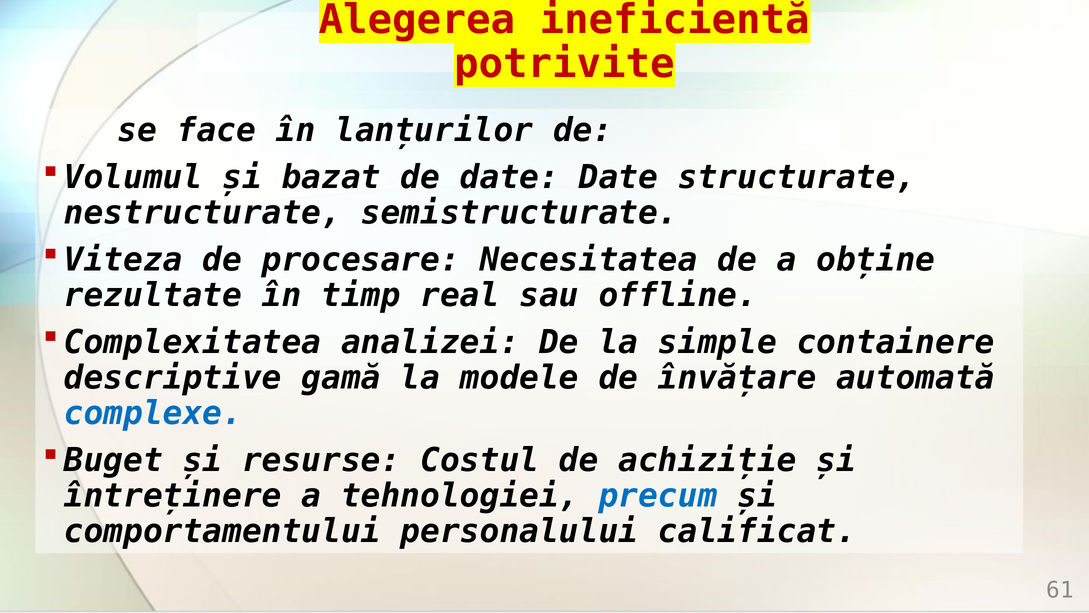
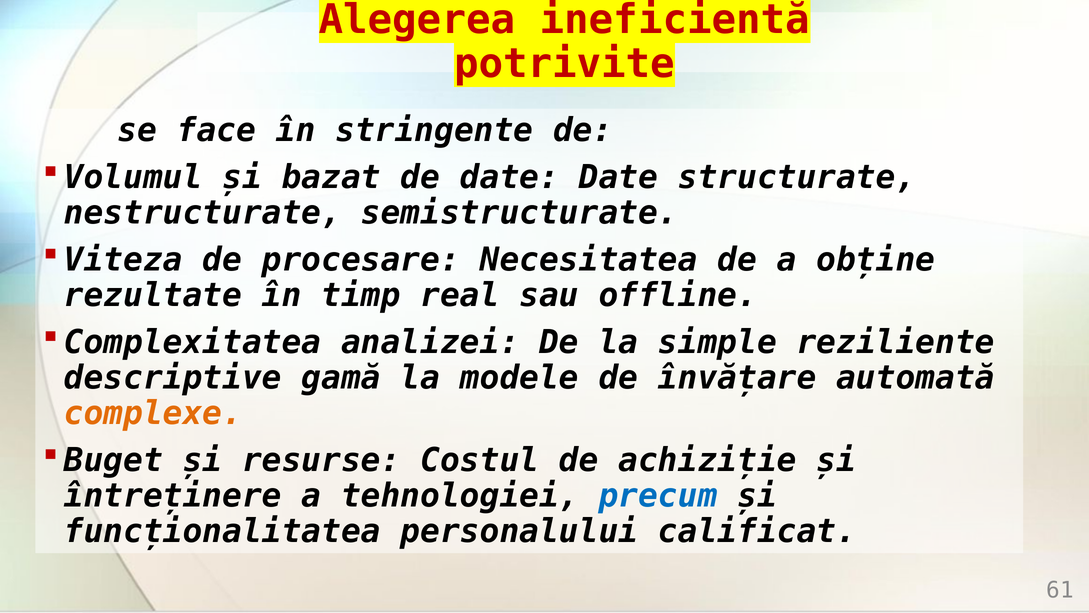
lanțurilor: lanțurilor -> stringente
containere: containere -> reziliente
complexe colour: blue -> orange
comportamentului: comportamentului -> funcționalitatea
